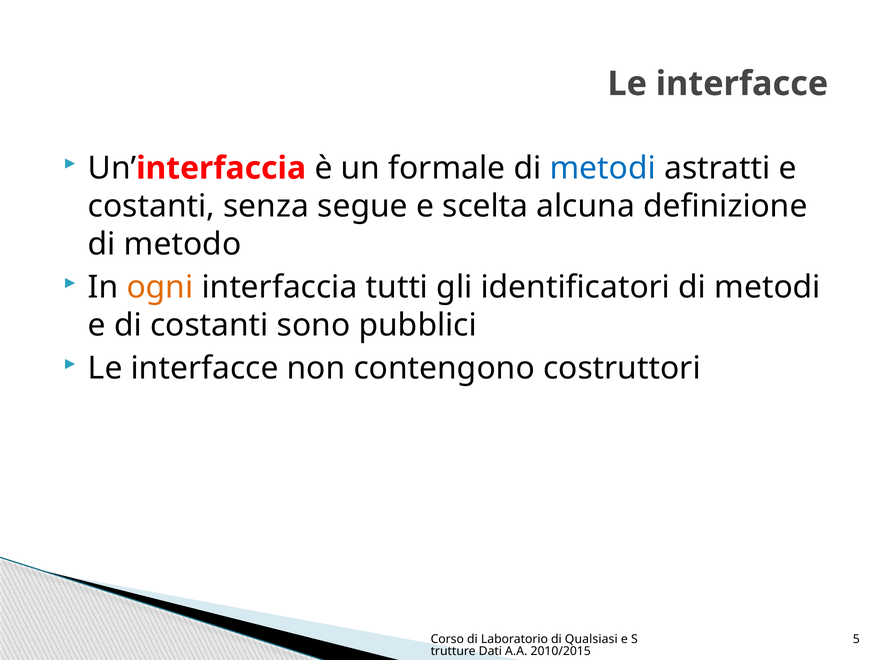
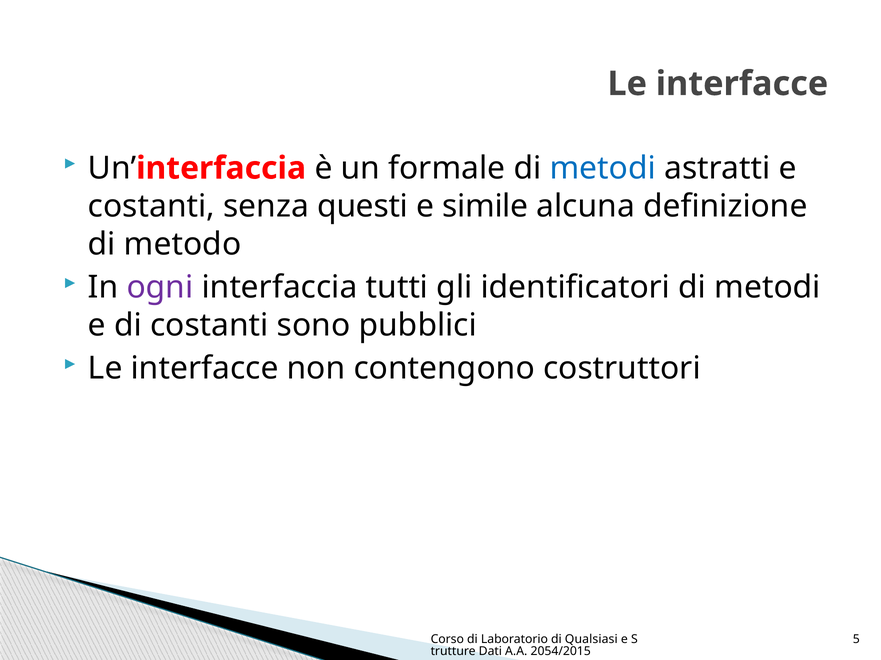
segue: segue -> questi
scelta: scelta -> simile
ogni colour: orange -> purple
2010/2015: 2010/2015 -> 2054/2015
